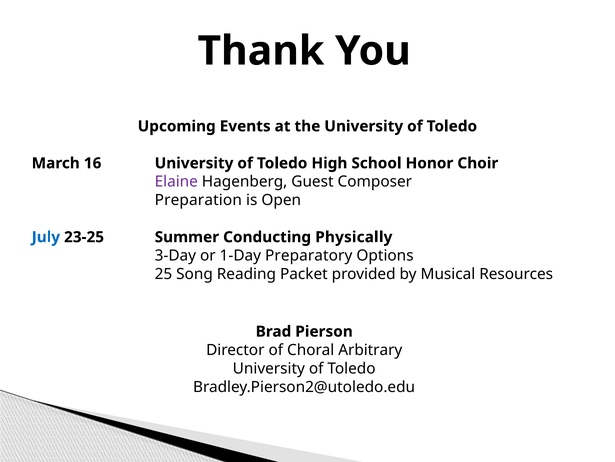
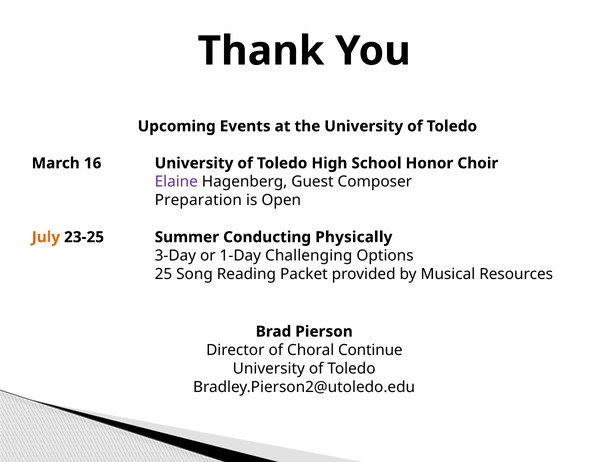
July colour: blue -> orange
Preparatory: Preparatory -> Challenging
Arbitrary: Arbitrary -> Continue
